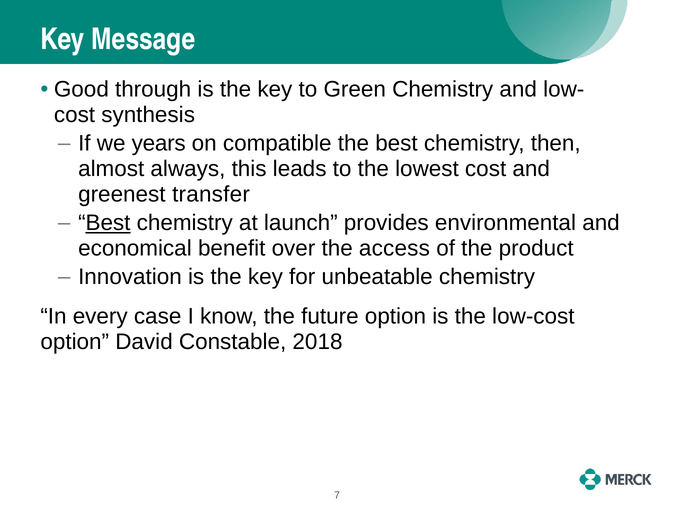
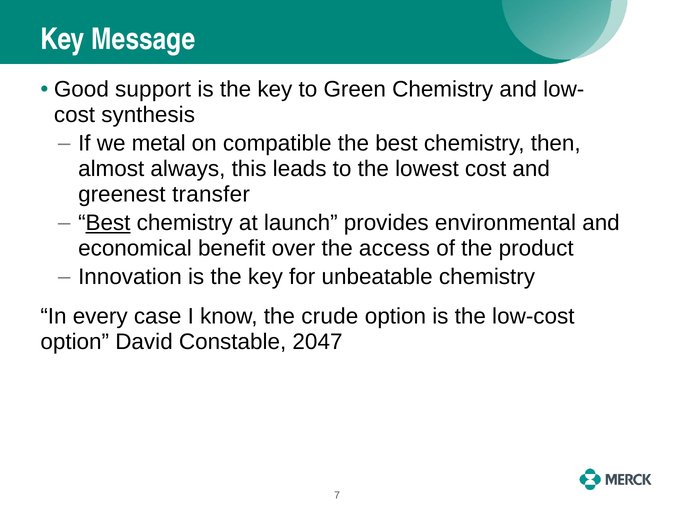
through: through -> support
years: years -> metal
future: future -> crude
2018: 2018 -> 2047
